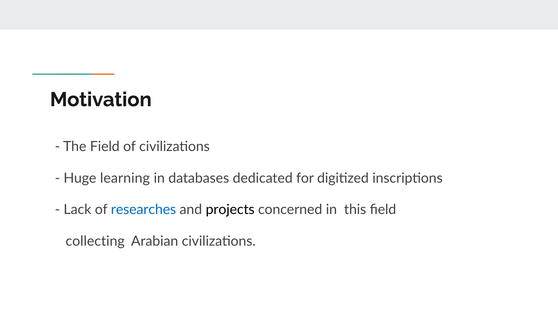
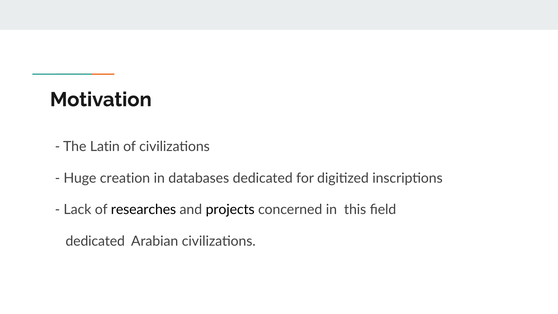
The Field: Field -> Latin
learning: learning -> creation
researches colour: blue -> black
collecting at (95, 241): collecting -> dedicated
